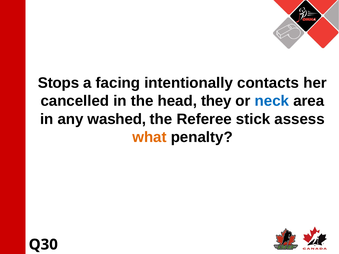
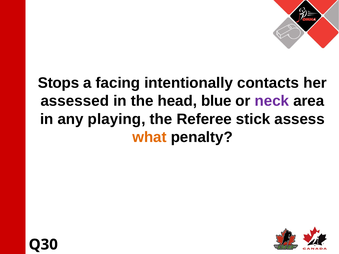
cancelled: cancelled -> assessed
they: they -> blue
neck colour: blue -> purple
washed: washed -> playing
